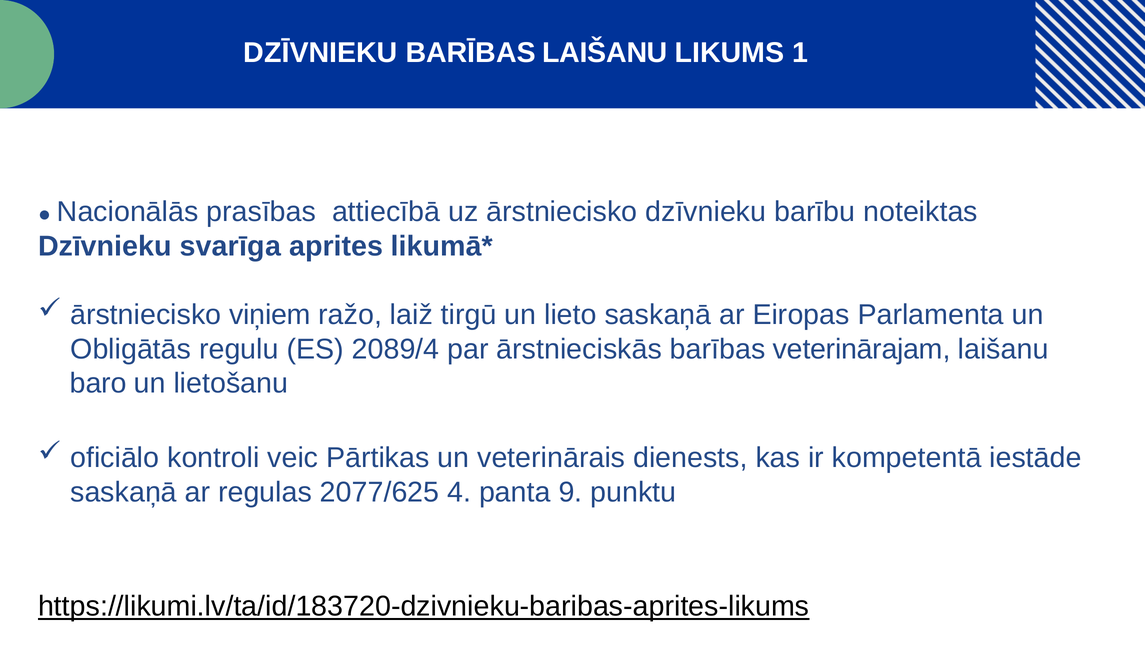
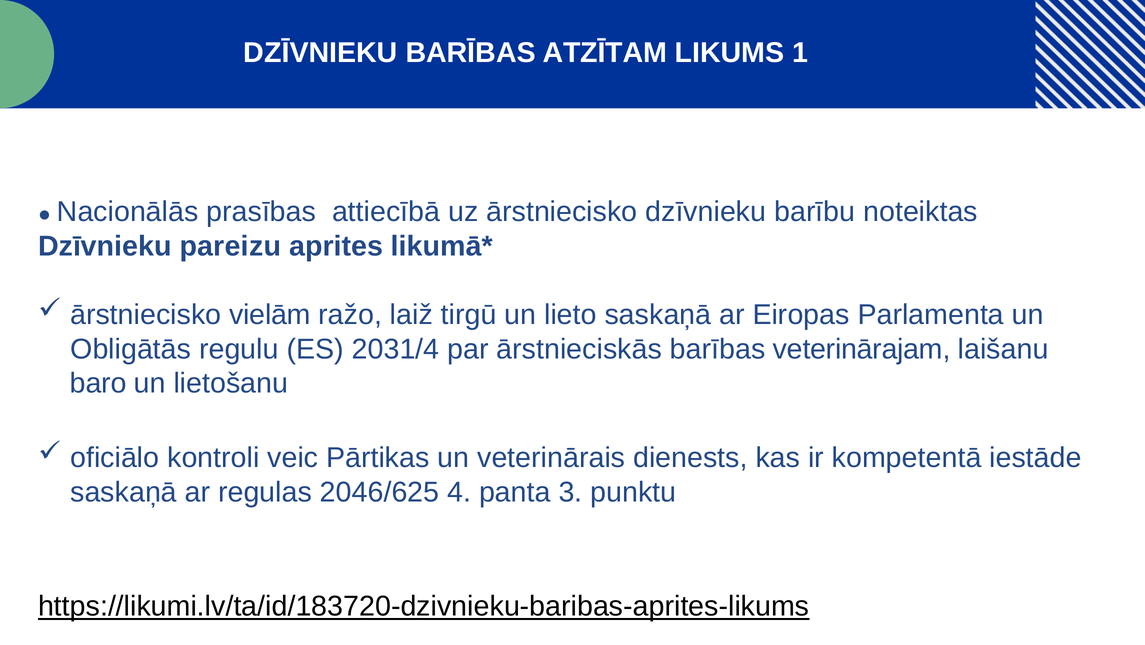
BARĪBAS LAIŠANU: LAIŠANU -> ATZĪTAM
svarīga: svarīga -> pareizu
viņiem: viņiem -> vielām
2089/4: 2089/4 -> 2031/4
2077/625: 2077/625 -> 2046/625
9: 9 -> 3
